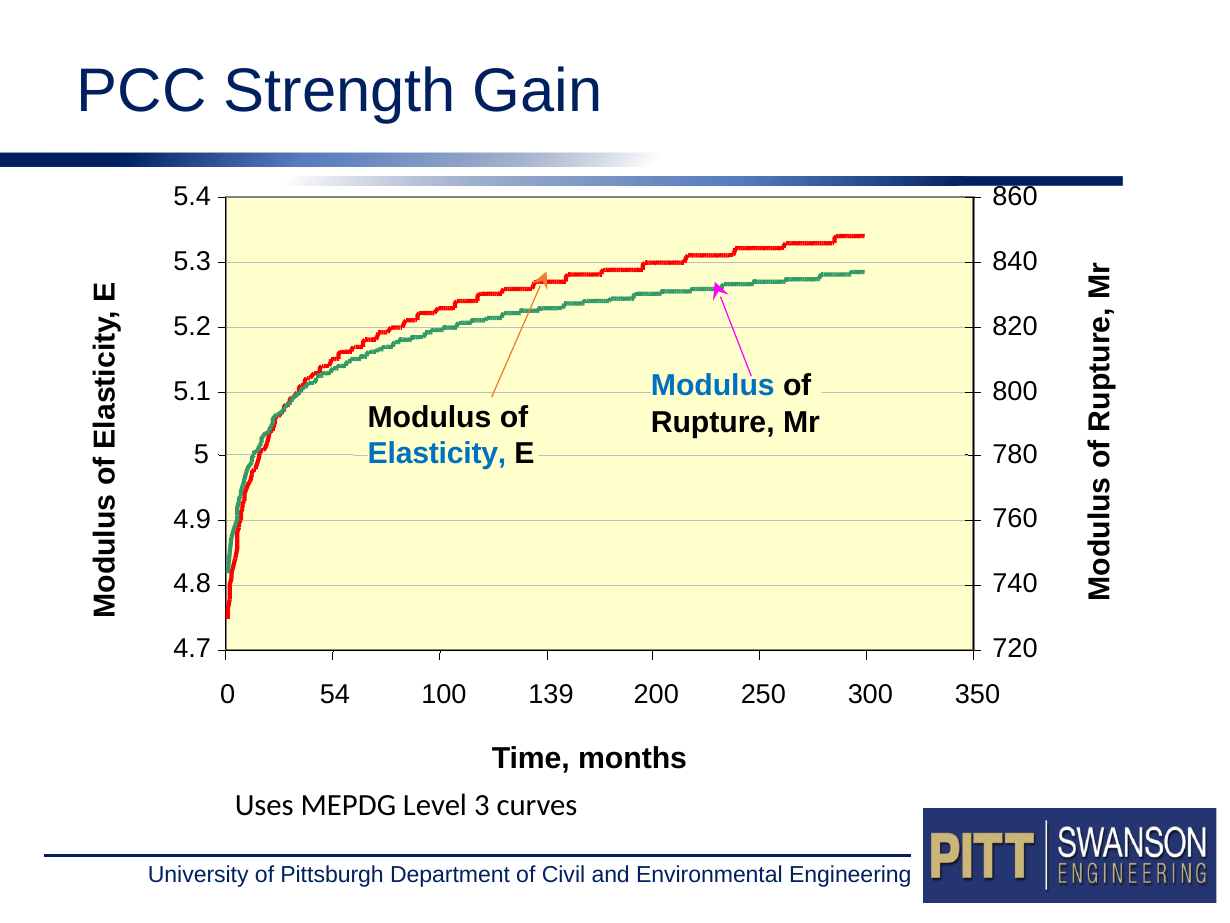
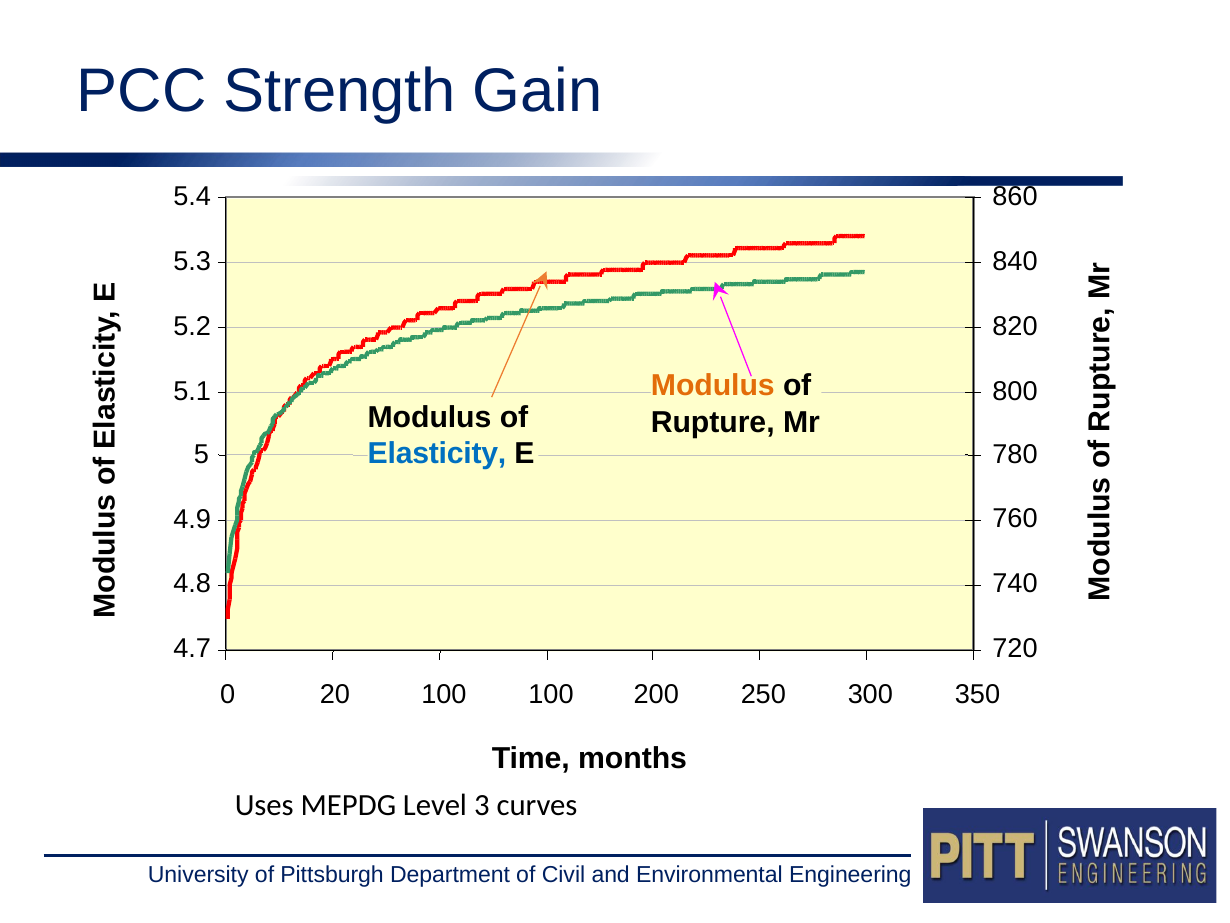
Modulus at (713, 386) colour: blue -> orange
54: 54 -> 20
100 139: 139 -> 100
